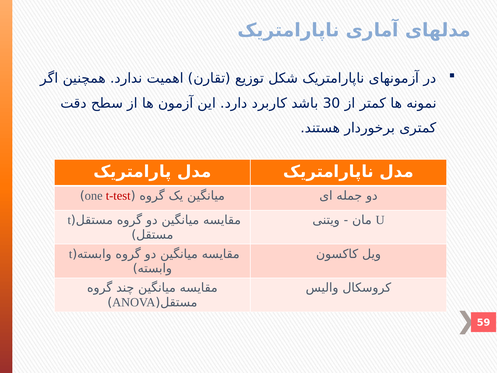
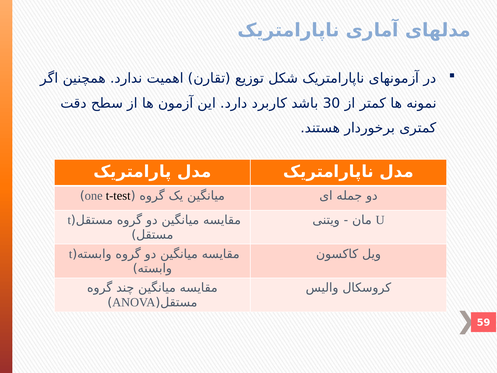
t-test colour: red -> black
